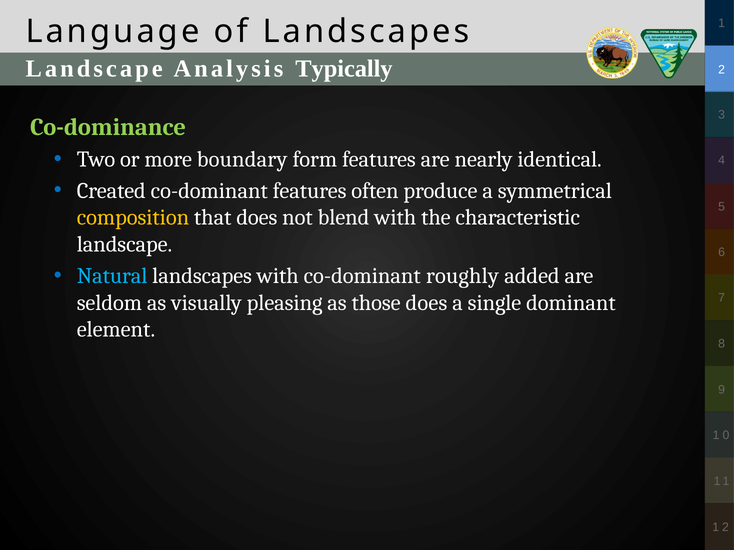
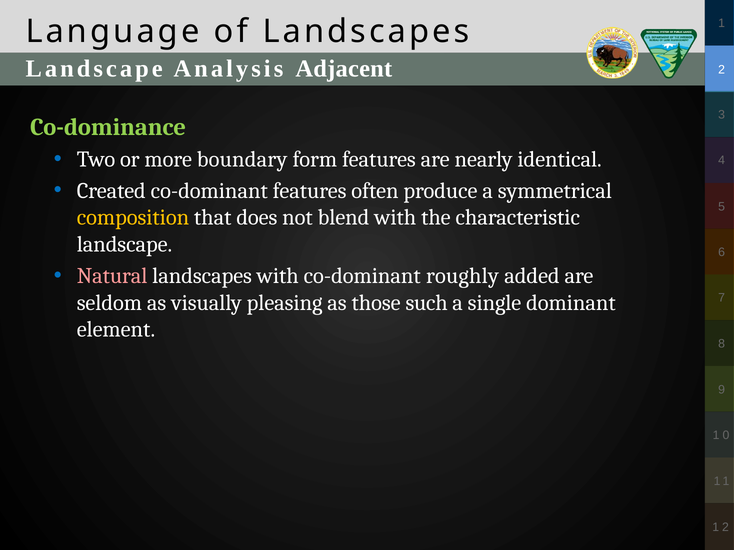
Typically: Typically -> Adjacent
Natural colour: light blue -> pink
those does: does -> such
